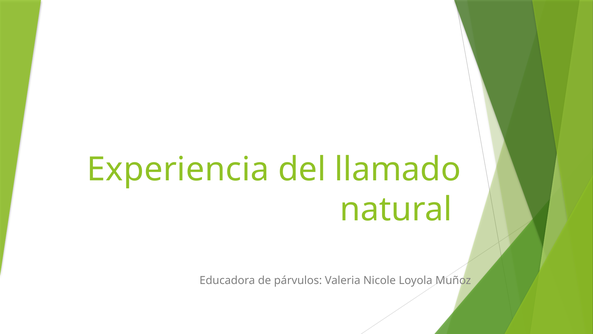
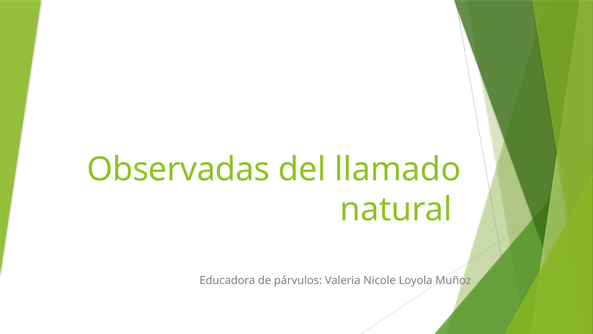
Experiencia: Experiencia -> Observadas
